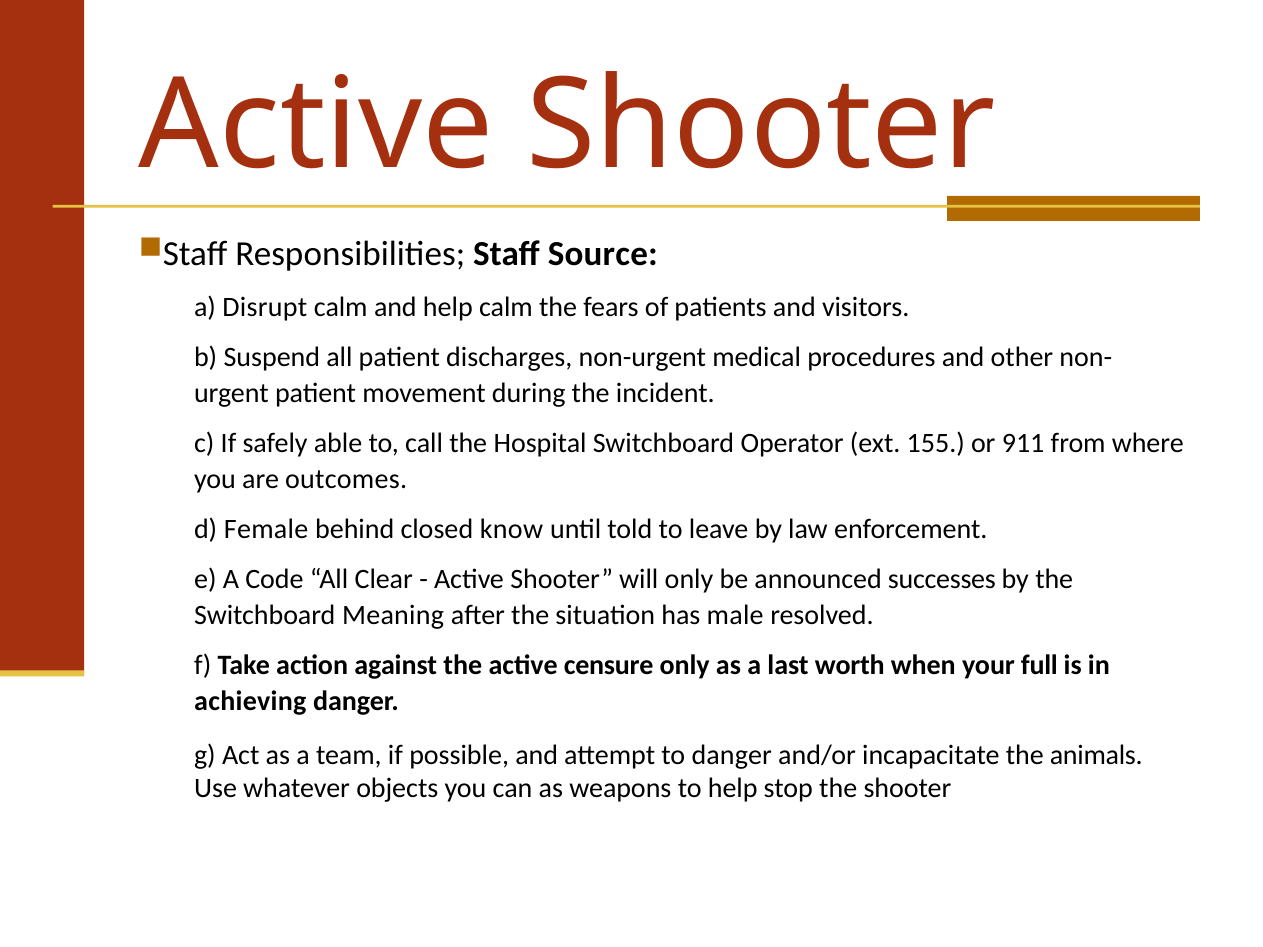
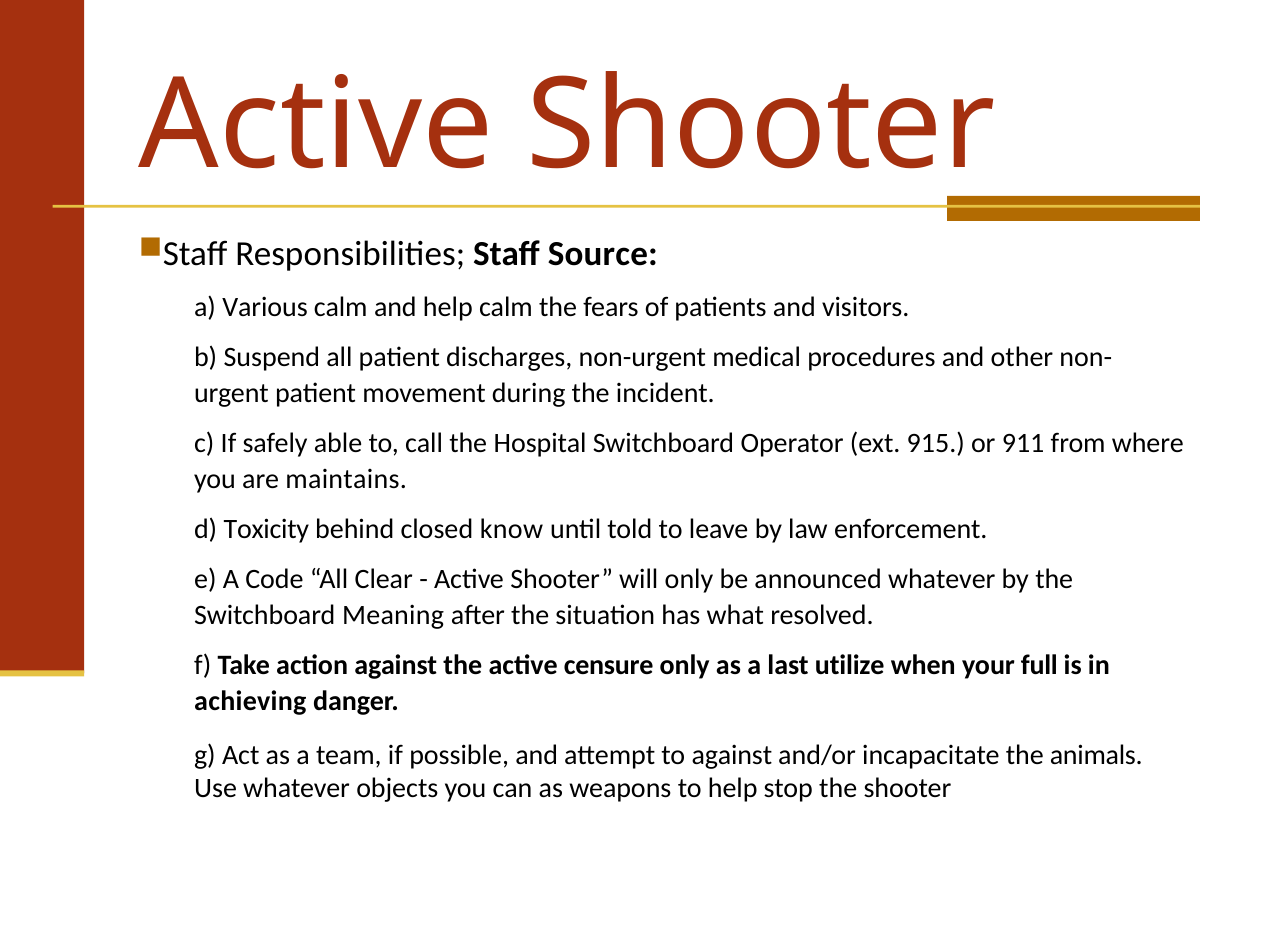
Disrupt: Disrupt -> Various
155: 155 -> 915
outcomes: outcomes -> maintains
Female: Female -> Toxicity
announced successes: successes -> whatever
male: male -> what
worth: worth -> utilize
to danger: danger -> against
